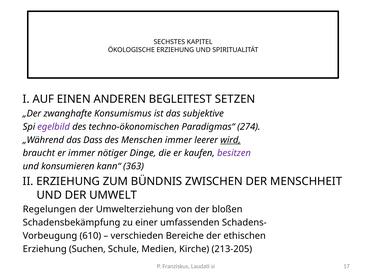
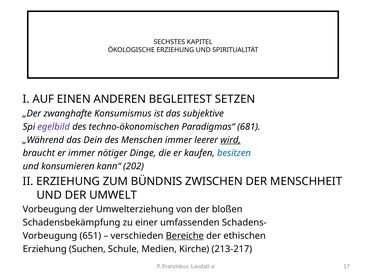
274: 274 -> 681
Dass: Dass -> Dein
besitzen colour: purple -> blue
363: 363 -> 202
Regelungen at (49, 209): Regelungen -> Vorbeugung
610: 610 -> 651
Bereiche underline: none -> present
213-205: 213-205 -> 213-217
